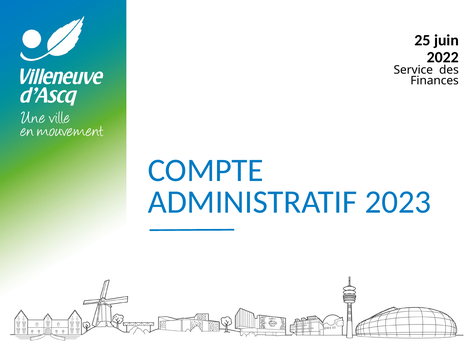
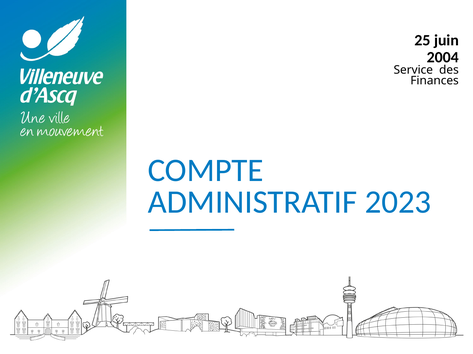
2022: 2022 -> 2004
